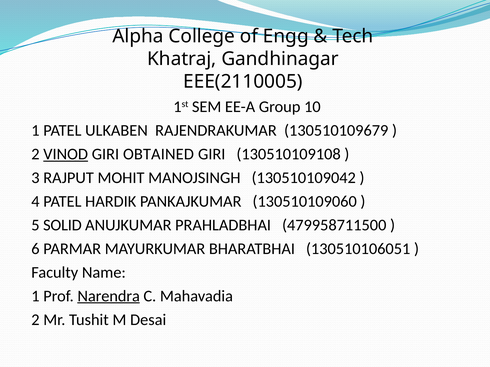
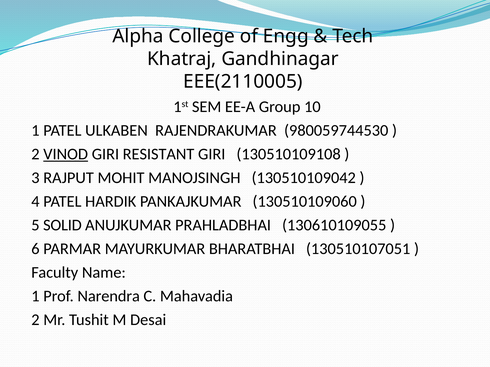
130510109679: 130510109679 -> 980059744530
OBTAINED: OBTAINED -> RESISTANT
479958711500: 479958711500 -> 130610109055
130510106051: 130510106051 -> 130510107051
Narendra underline: present -> none
